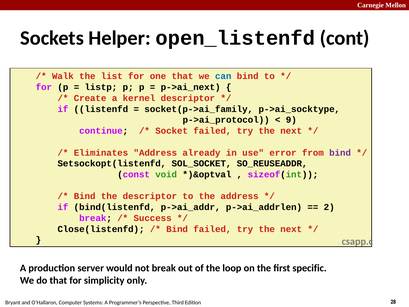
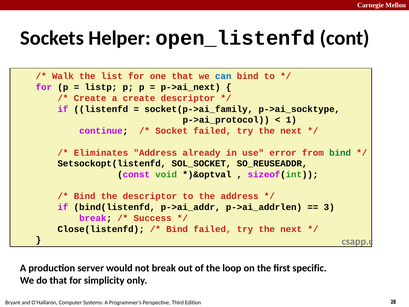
a kernel: kernel -> create
9: 9 -> 1
bind at (340, 153) colour: purple -> green
2: 2 -> 3
